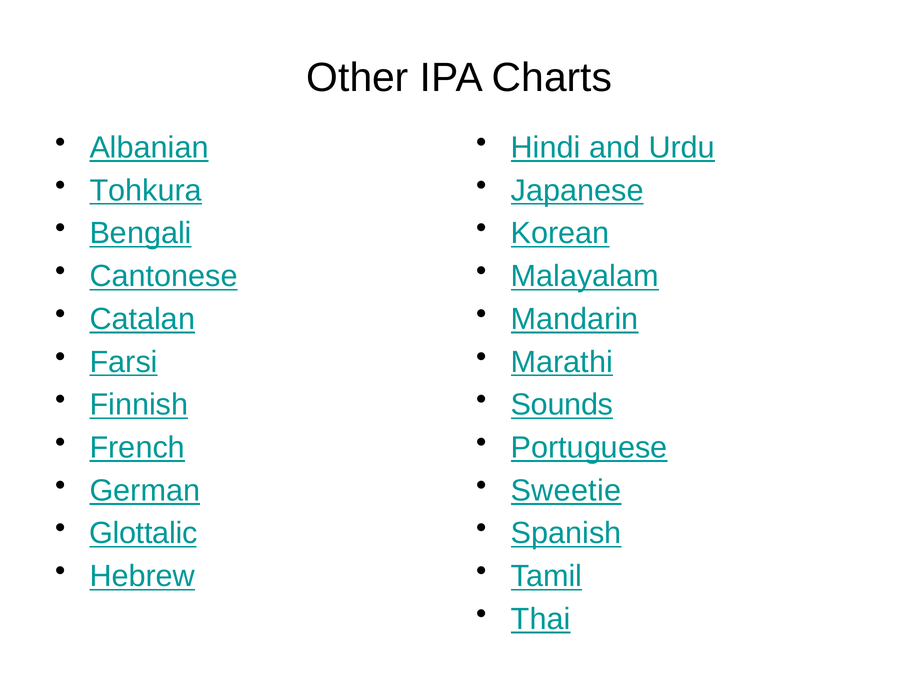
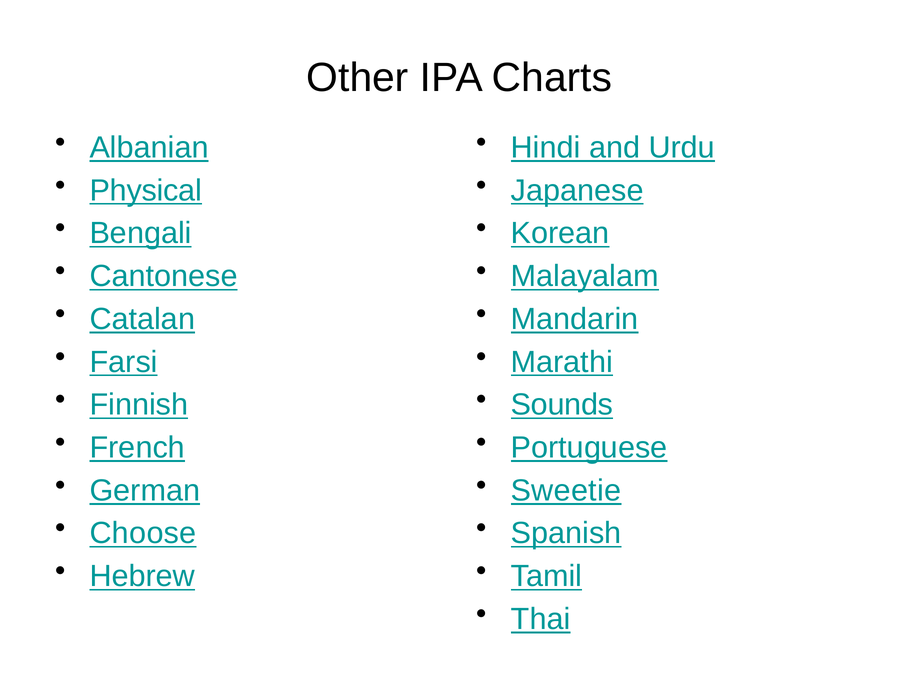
Tohkura: Tohkura -> Physical
Glottalic: Glottalic -> Choose
